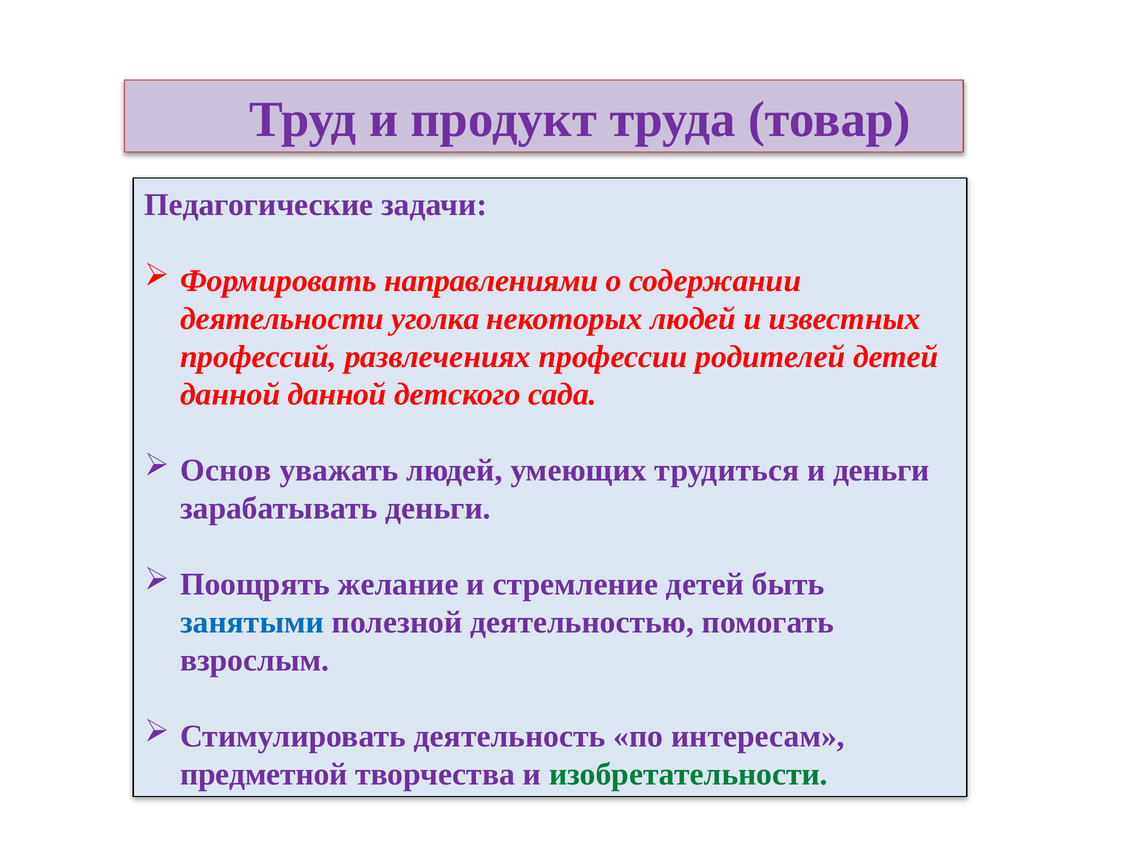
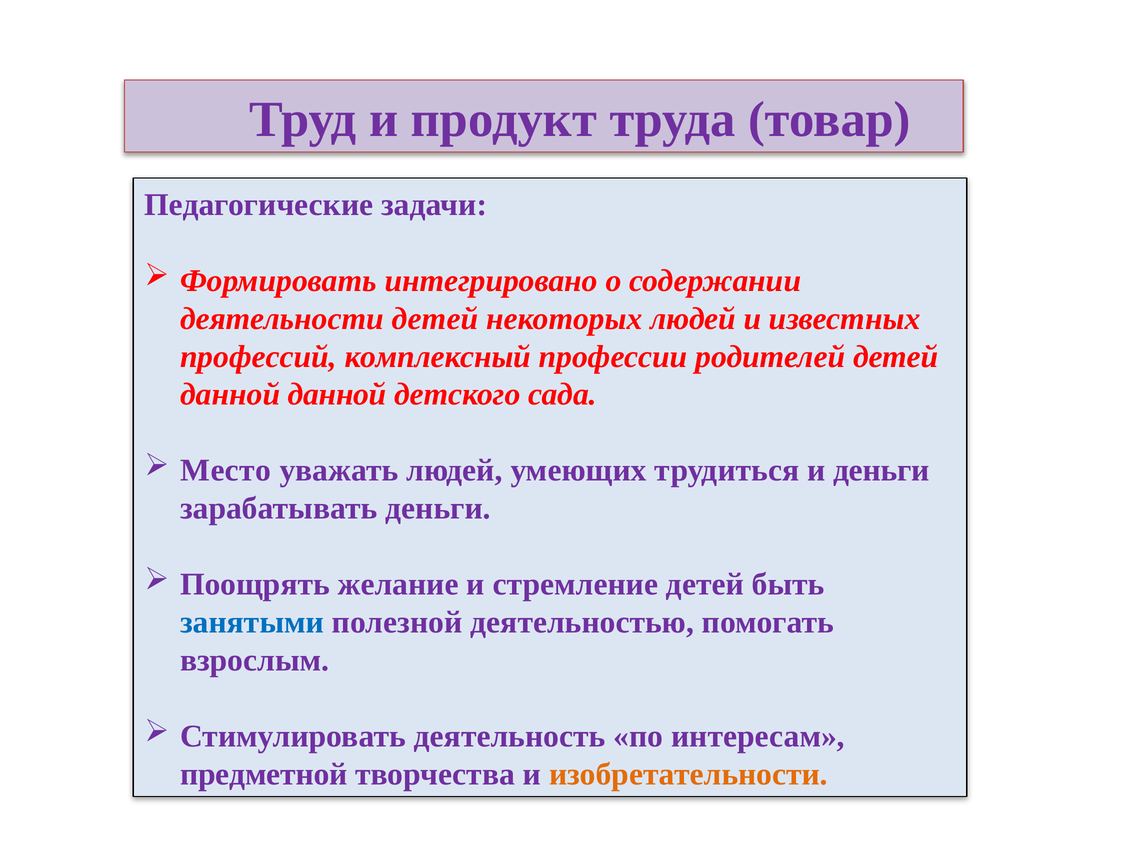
направлениями: направлениями -> интегрировано
деятельности уголка: уголка -> детей
развлечениях: развлечениях -> комплексный
Основ: Основ -> Место
изобретательности colour: green -> orange
